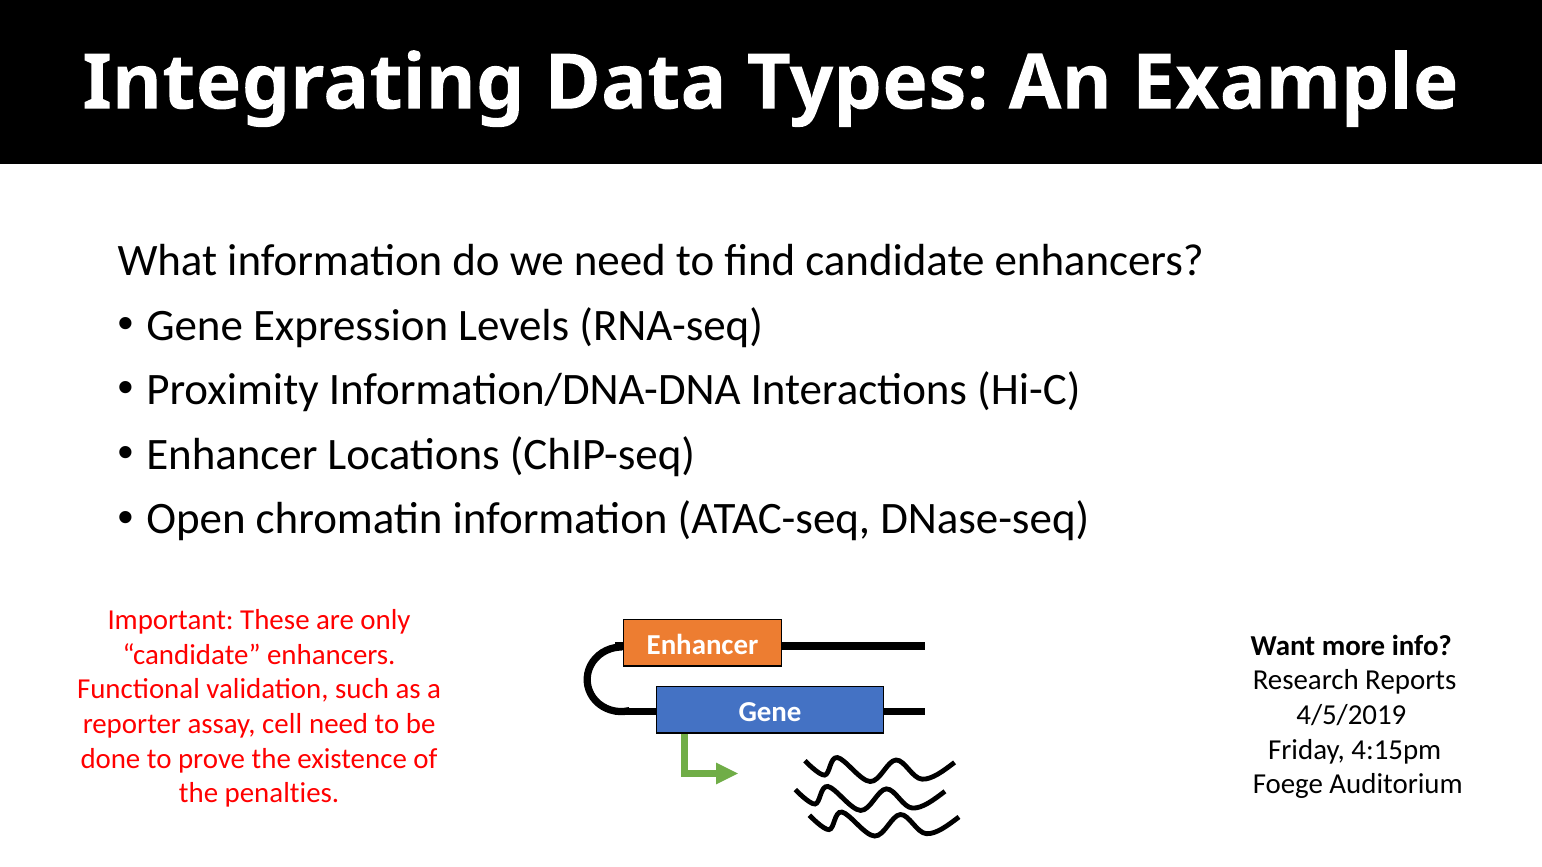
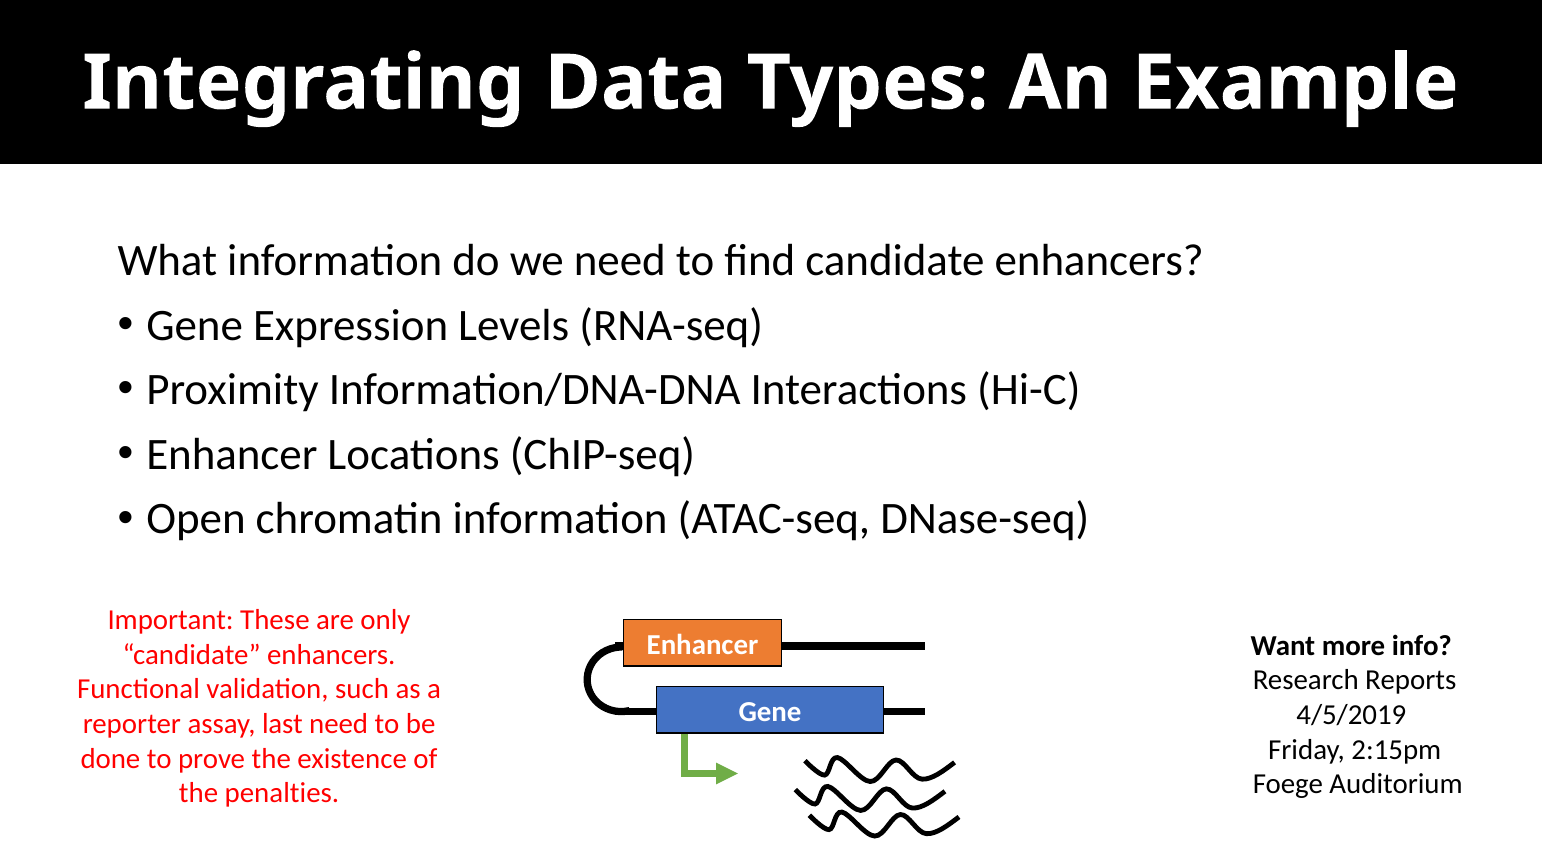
cell: cell -> last
4:15pm: 4:15pm -> 2:15pm
